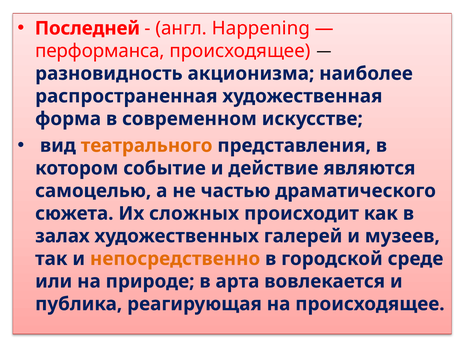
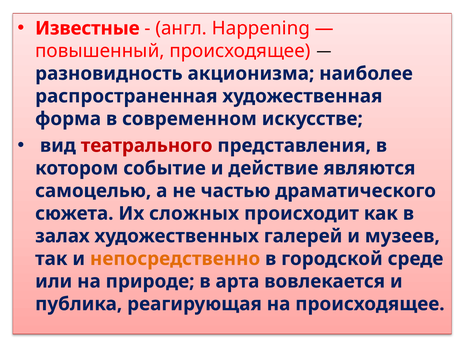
Последней: Последней -> Известные
перформанса: перформанса -> повышенный
театрального colour: orange -> red
